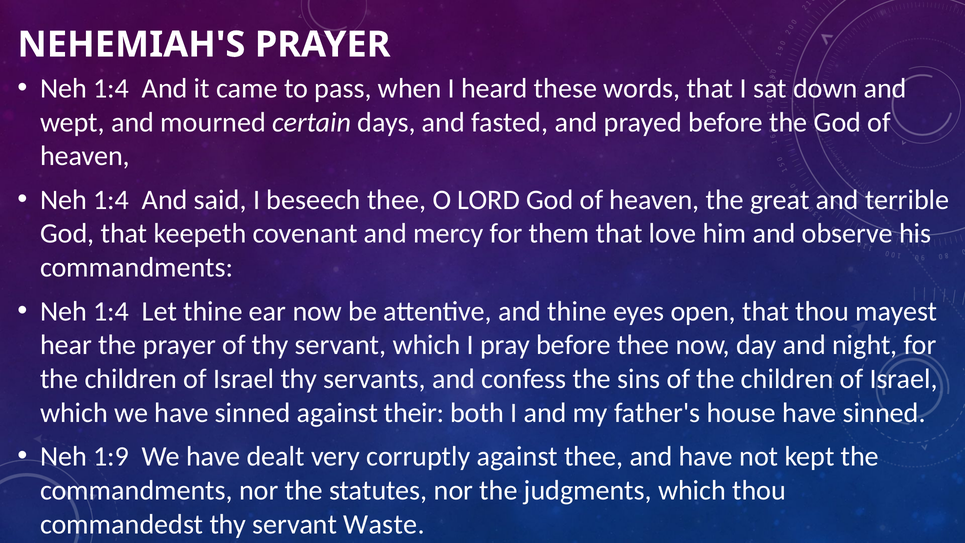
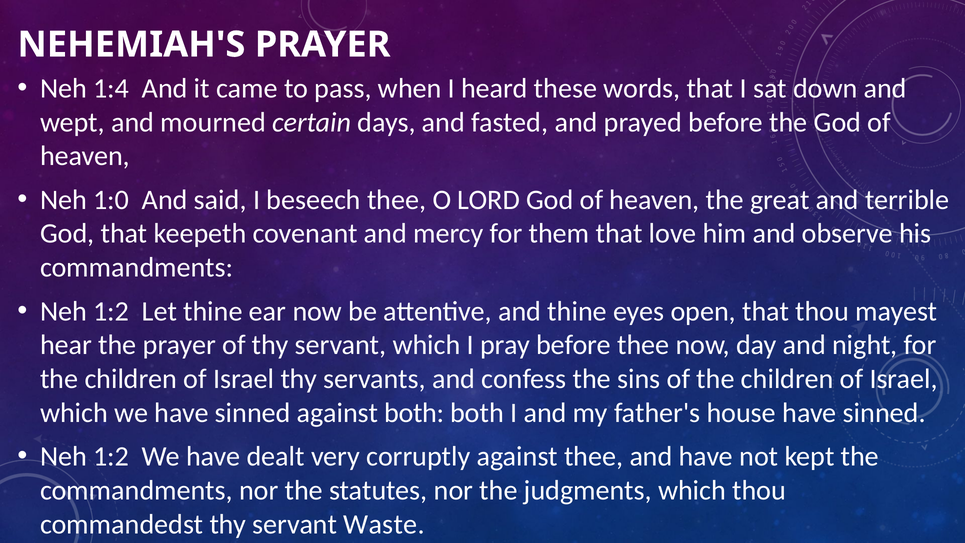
1:4 at (111, 200): 1:4 -> 1:0
1:4 at (111, 311): 1:4 -> 1:2
against their: their -> both
1:9 at (111, 456): 1:9 -> 1:2
